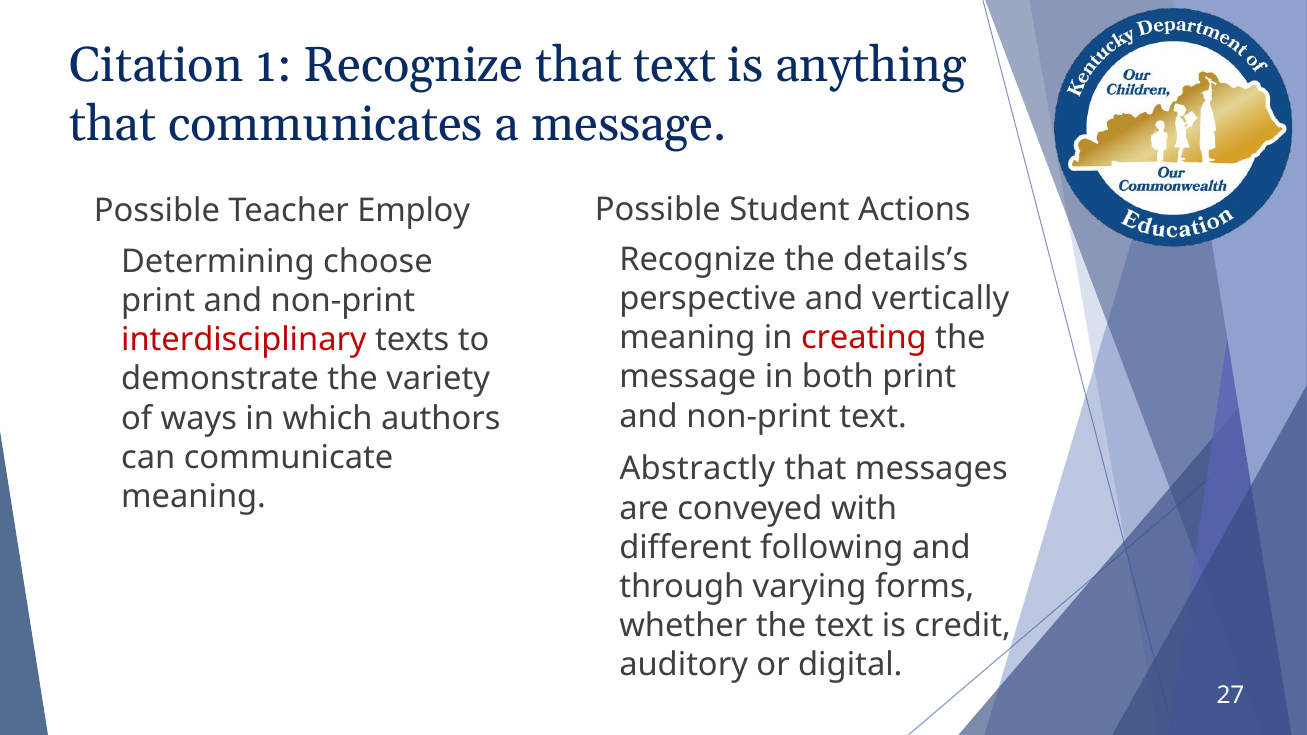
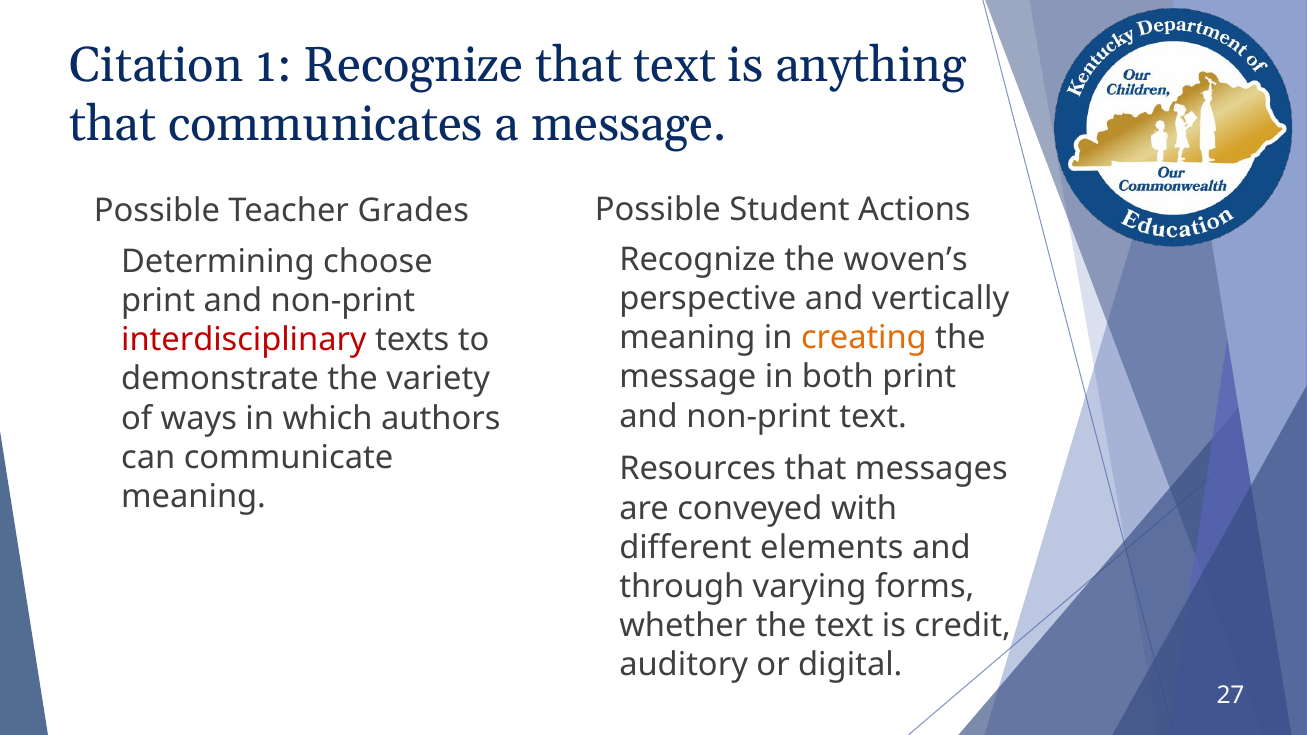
Employ: Employ -> Grades
details’s: details’s -> woven’s
creating colour: red -> orange
Abstractly: Abstractly -> Resources
following: following -> elements
